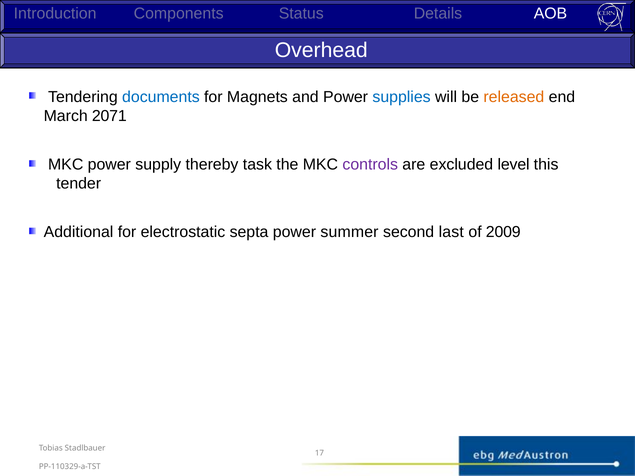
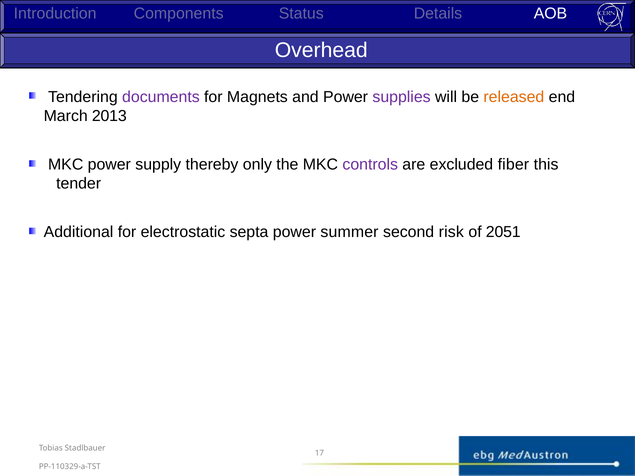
documents colour: blue -> purple
supplies colour: blue -> purple
2071: 2071 -> 2013
task: task -> only
level: level -> fiber
last: last -> risk
2009: 2009 -> 2051
